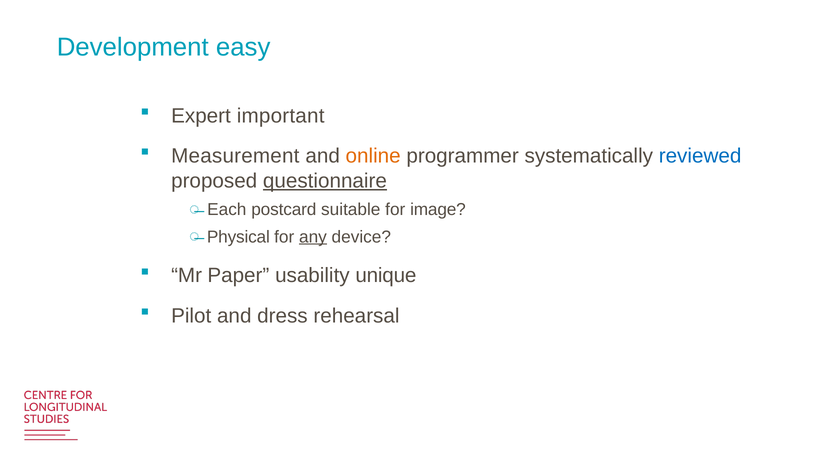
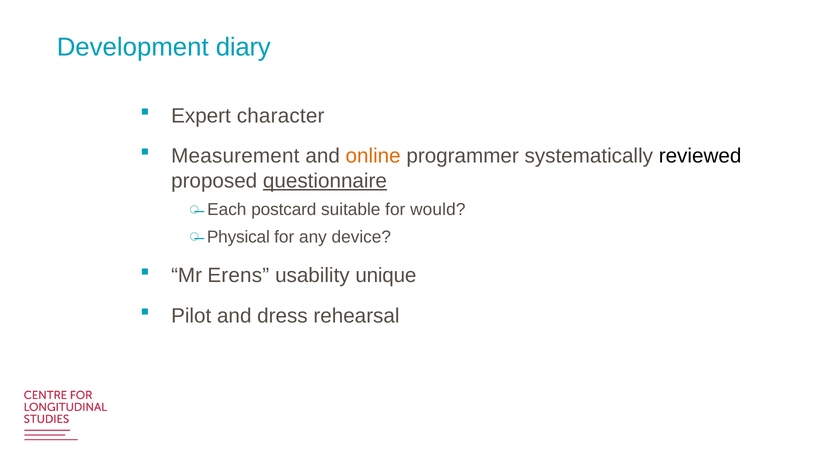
easy: easy -> diary
important: important -> character
reviewed colour: blue -> black
image: image -> would
any underline: present -> none
Paper: Paper -> Erens
